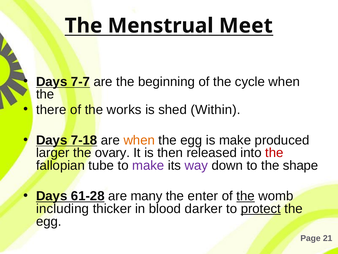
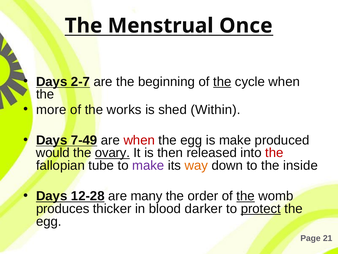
Meet: Meet -> Once
7-7: 7-7 -> 2-7
the at (222, 82) underline: none -> present
there: there -> more
7-18: 7-18 -> 7-49
when at (139, 140) colour: orange -> red
larger: larger -> would
ovary underline: none -> present
way colour: purple -> orange
shape: shape -> inside
61-28: 61-28 -> 12-28
enter: enter -> order
including: including -> produces
